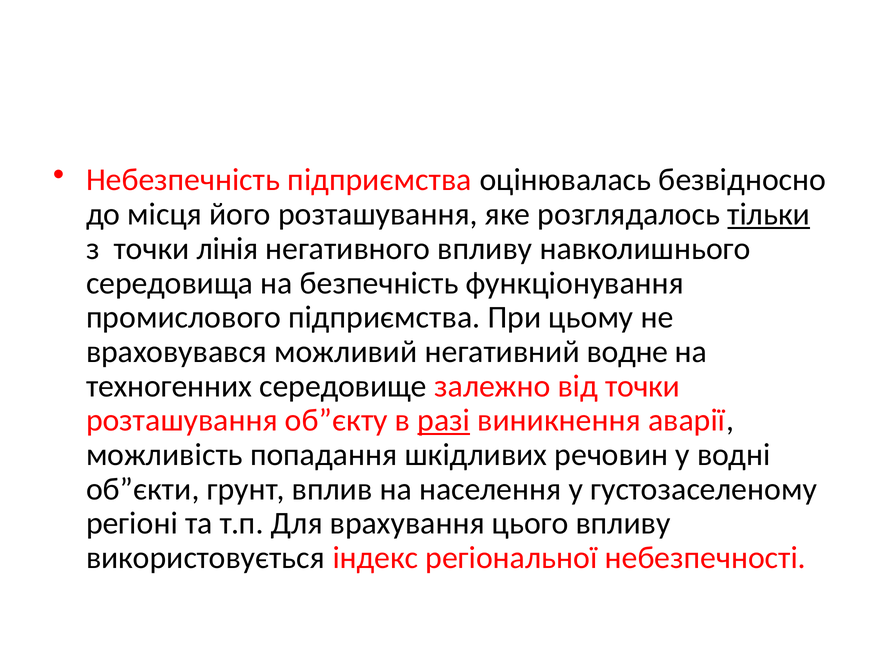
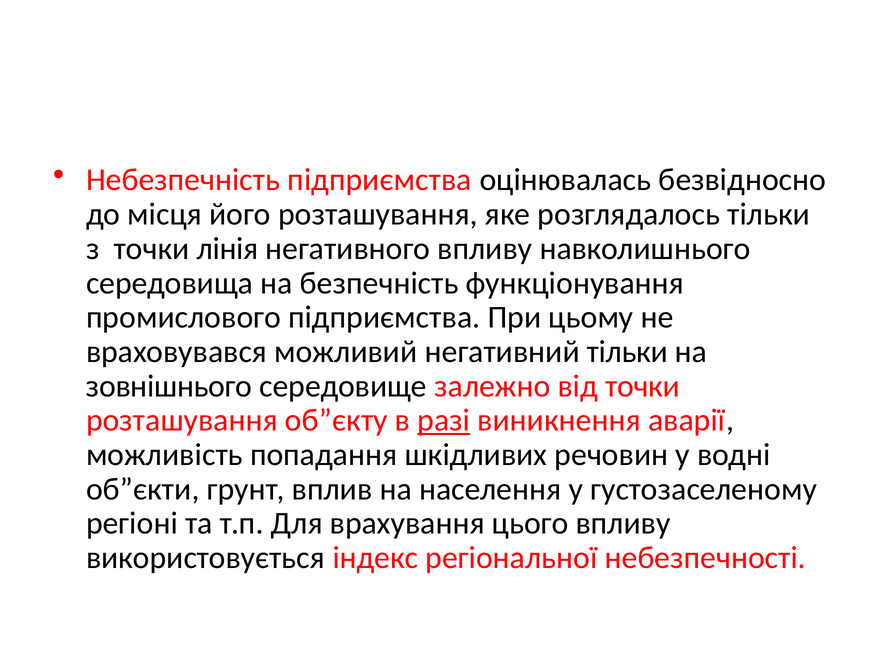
тільки at (769, 214) underline: present -> none
негативний водне: водне -> тільки
техногенних: техногенних -> зовнішнього
